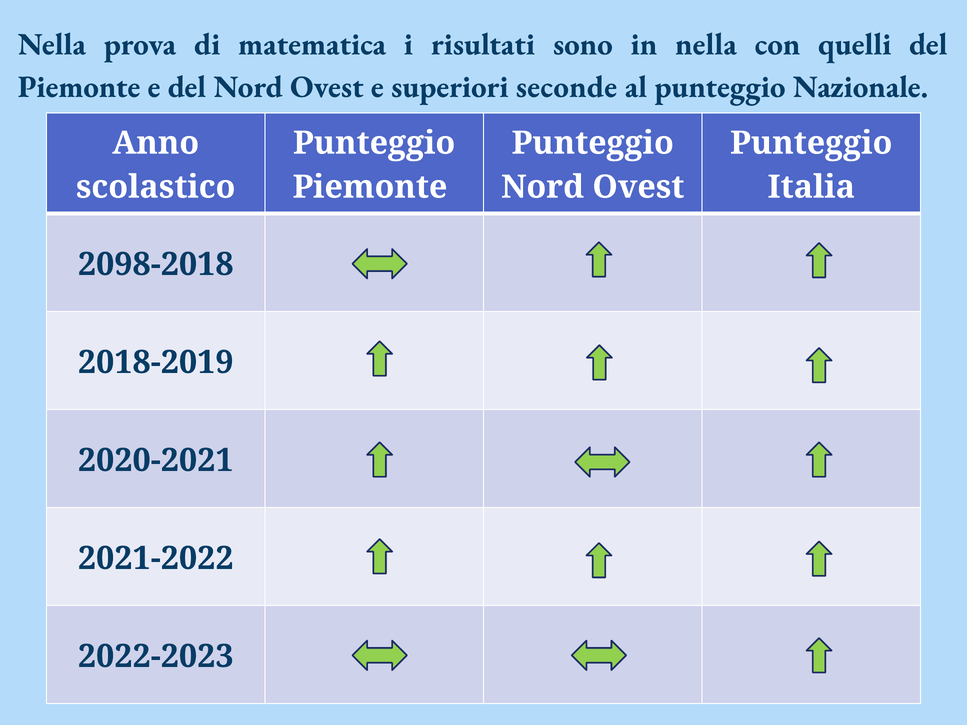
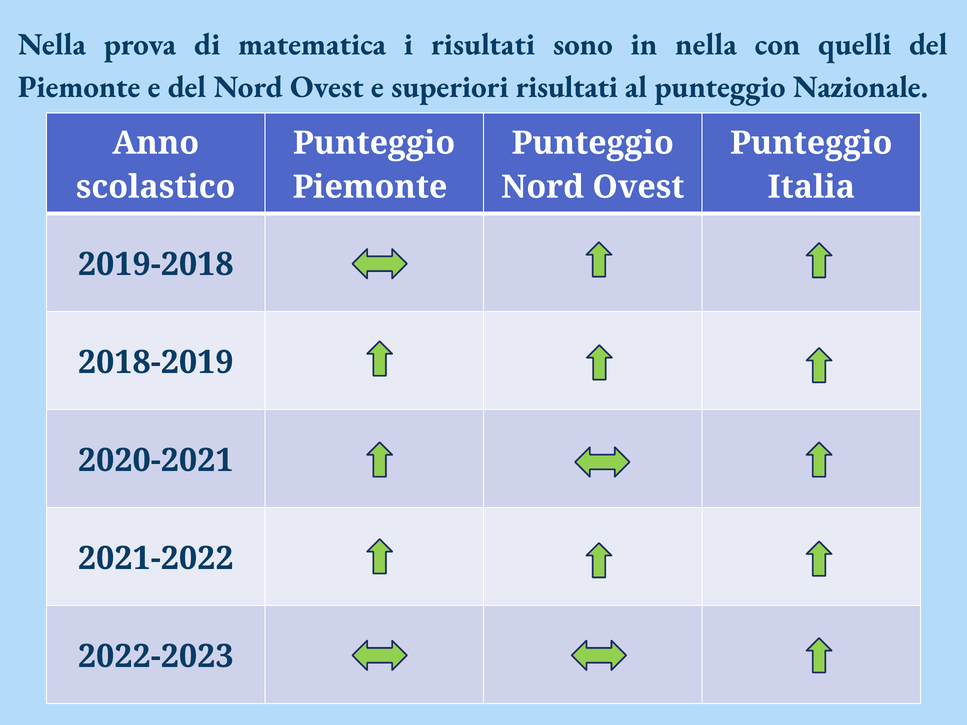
superiori seconde: seconde -> risultati
2098-2018: 2098-2018 -> 2019-2018
